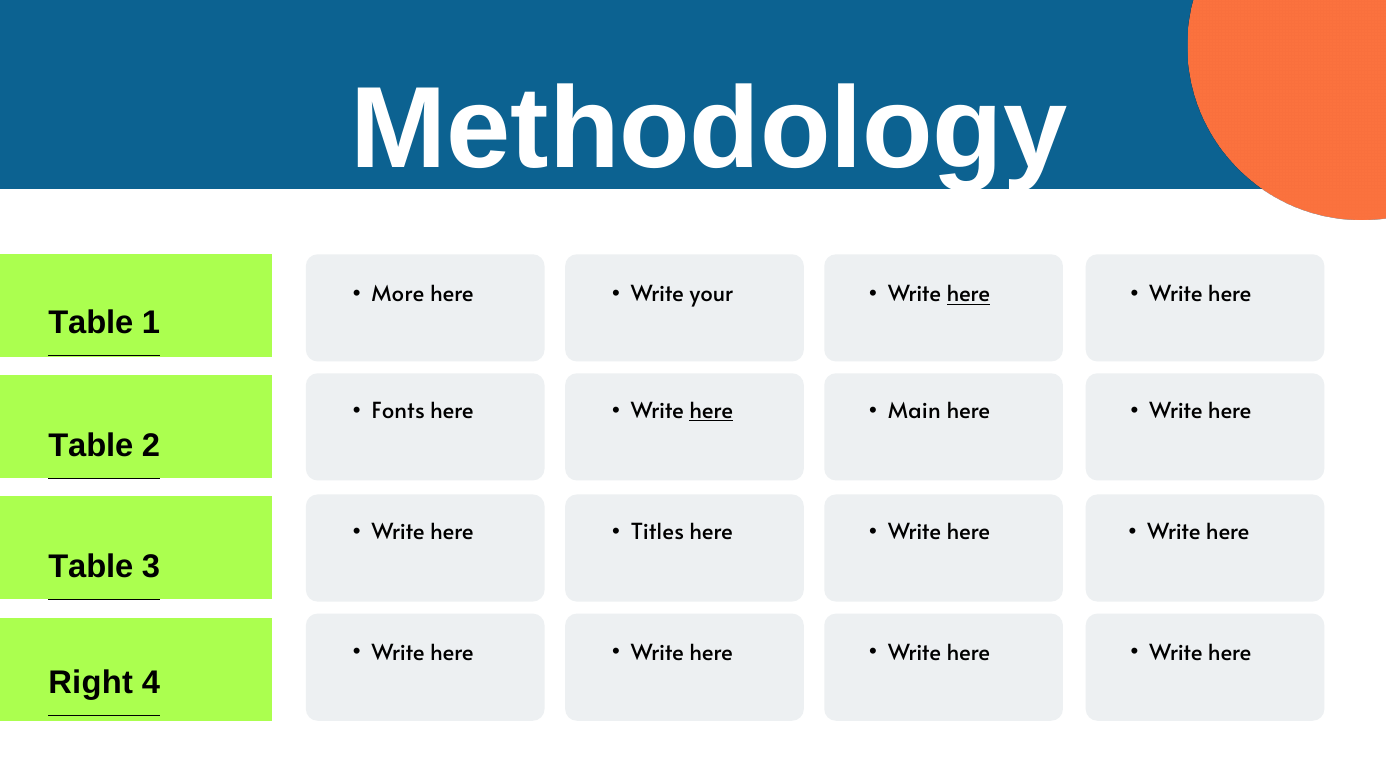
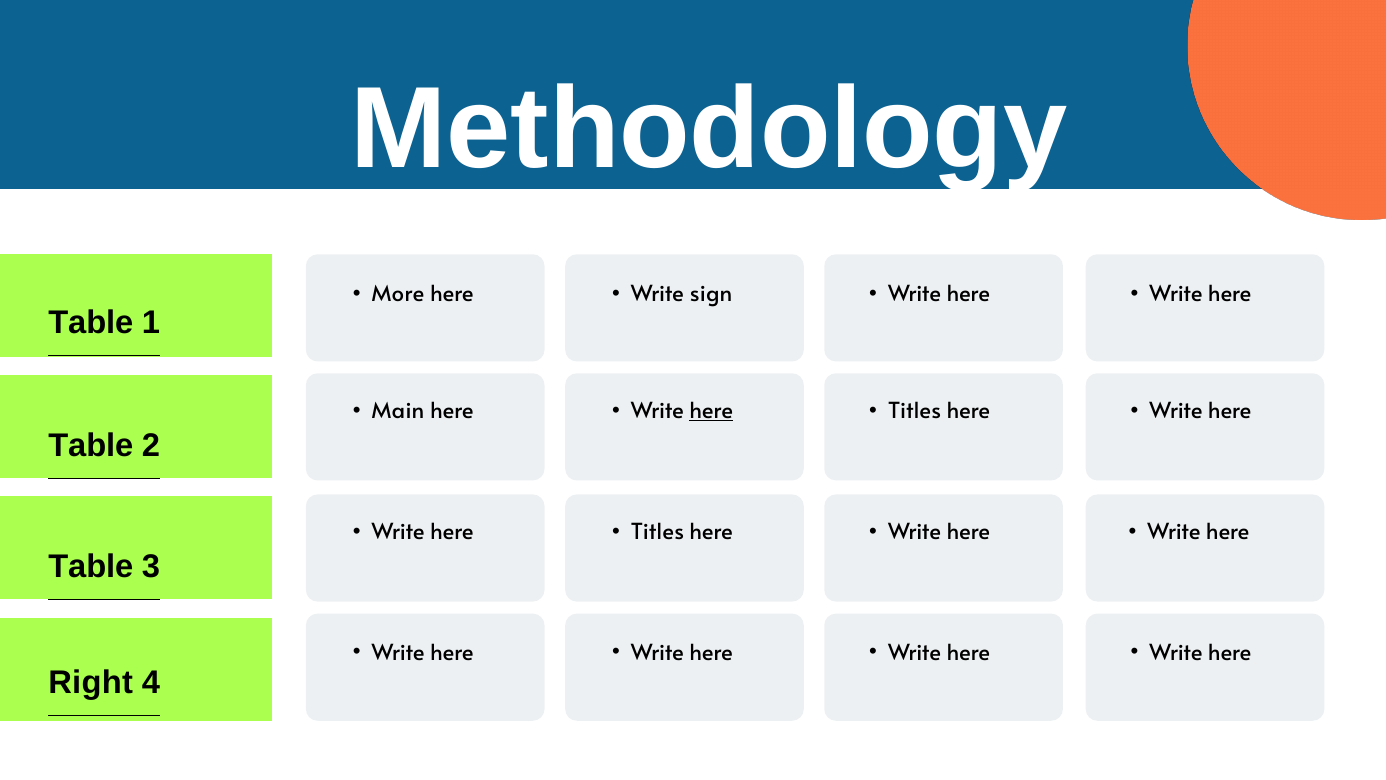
your: your -> sign
here at (968, 295) underline: present -> none
Fonts: Fonts -> Main
Main at (914, 411): Main -> Titles
